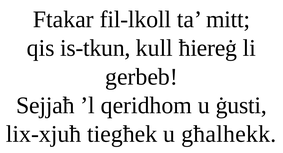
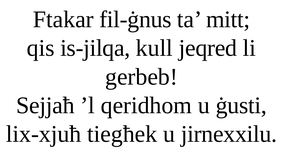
fil-lkoll: fil-lkoll -> fil-ġnus
is-tkun: is-tkun -> is-jilqa
ħiereġ: ħiereġ -> jeqred
għalhekk: għalhekk -> jirnexxilu
